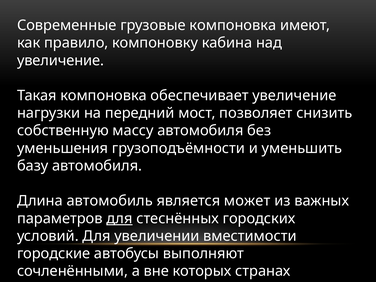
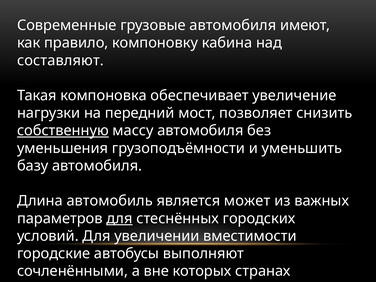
грузовые компоновка: компоновка -> автомобиля
увеличение at (61, 60): увеличение -> составляют
собственную underline: none -> present
